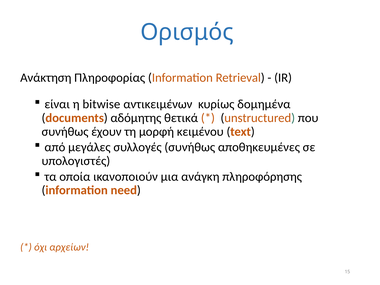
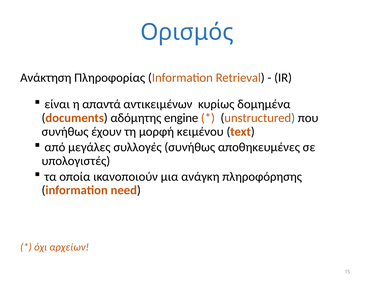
bitwise: bitwise -> απαντά
θετικά: θετικά -> engine
